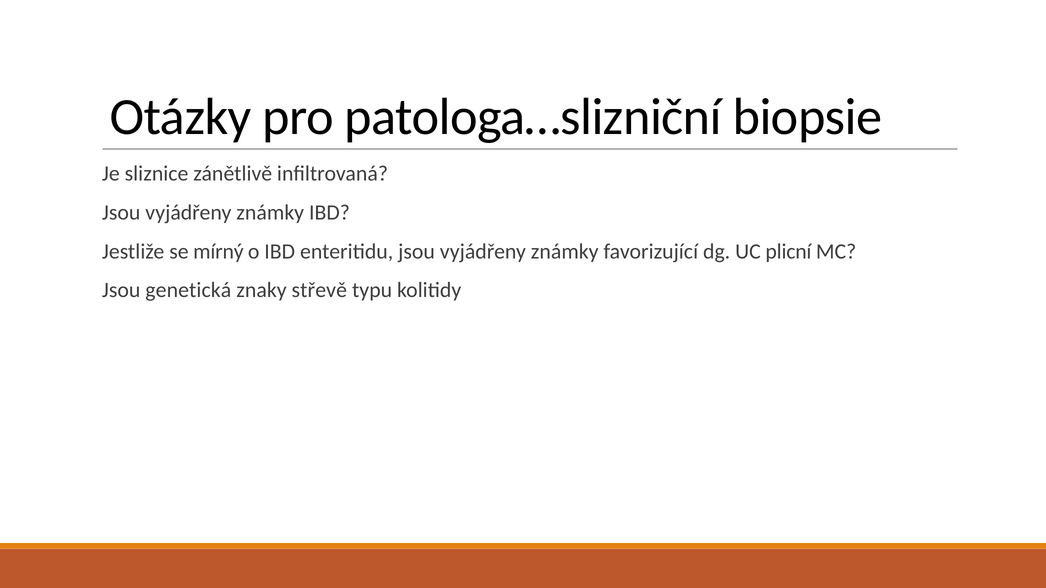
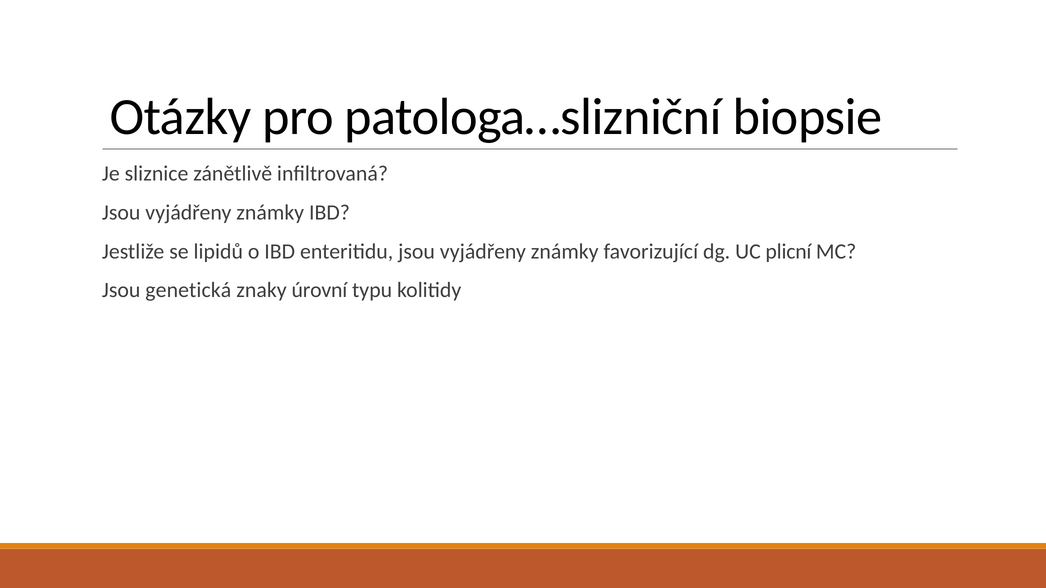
mírný: mírný -> lipidů
střevě: střevě -> úrovní
